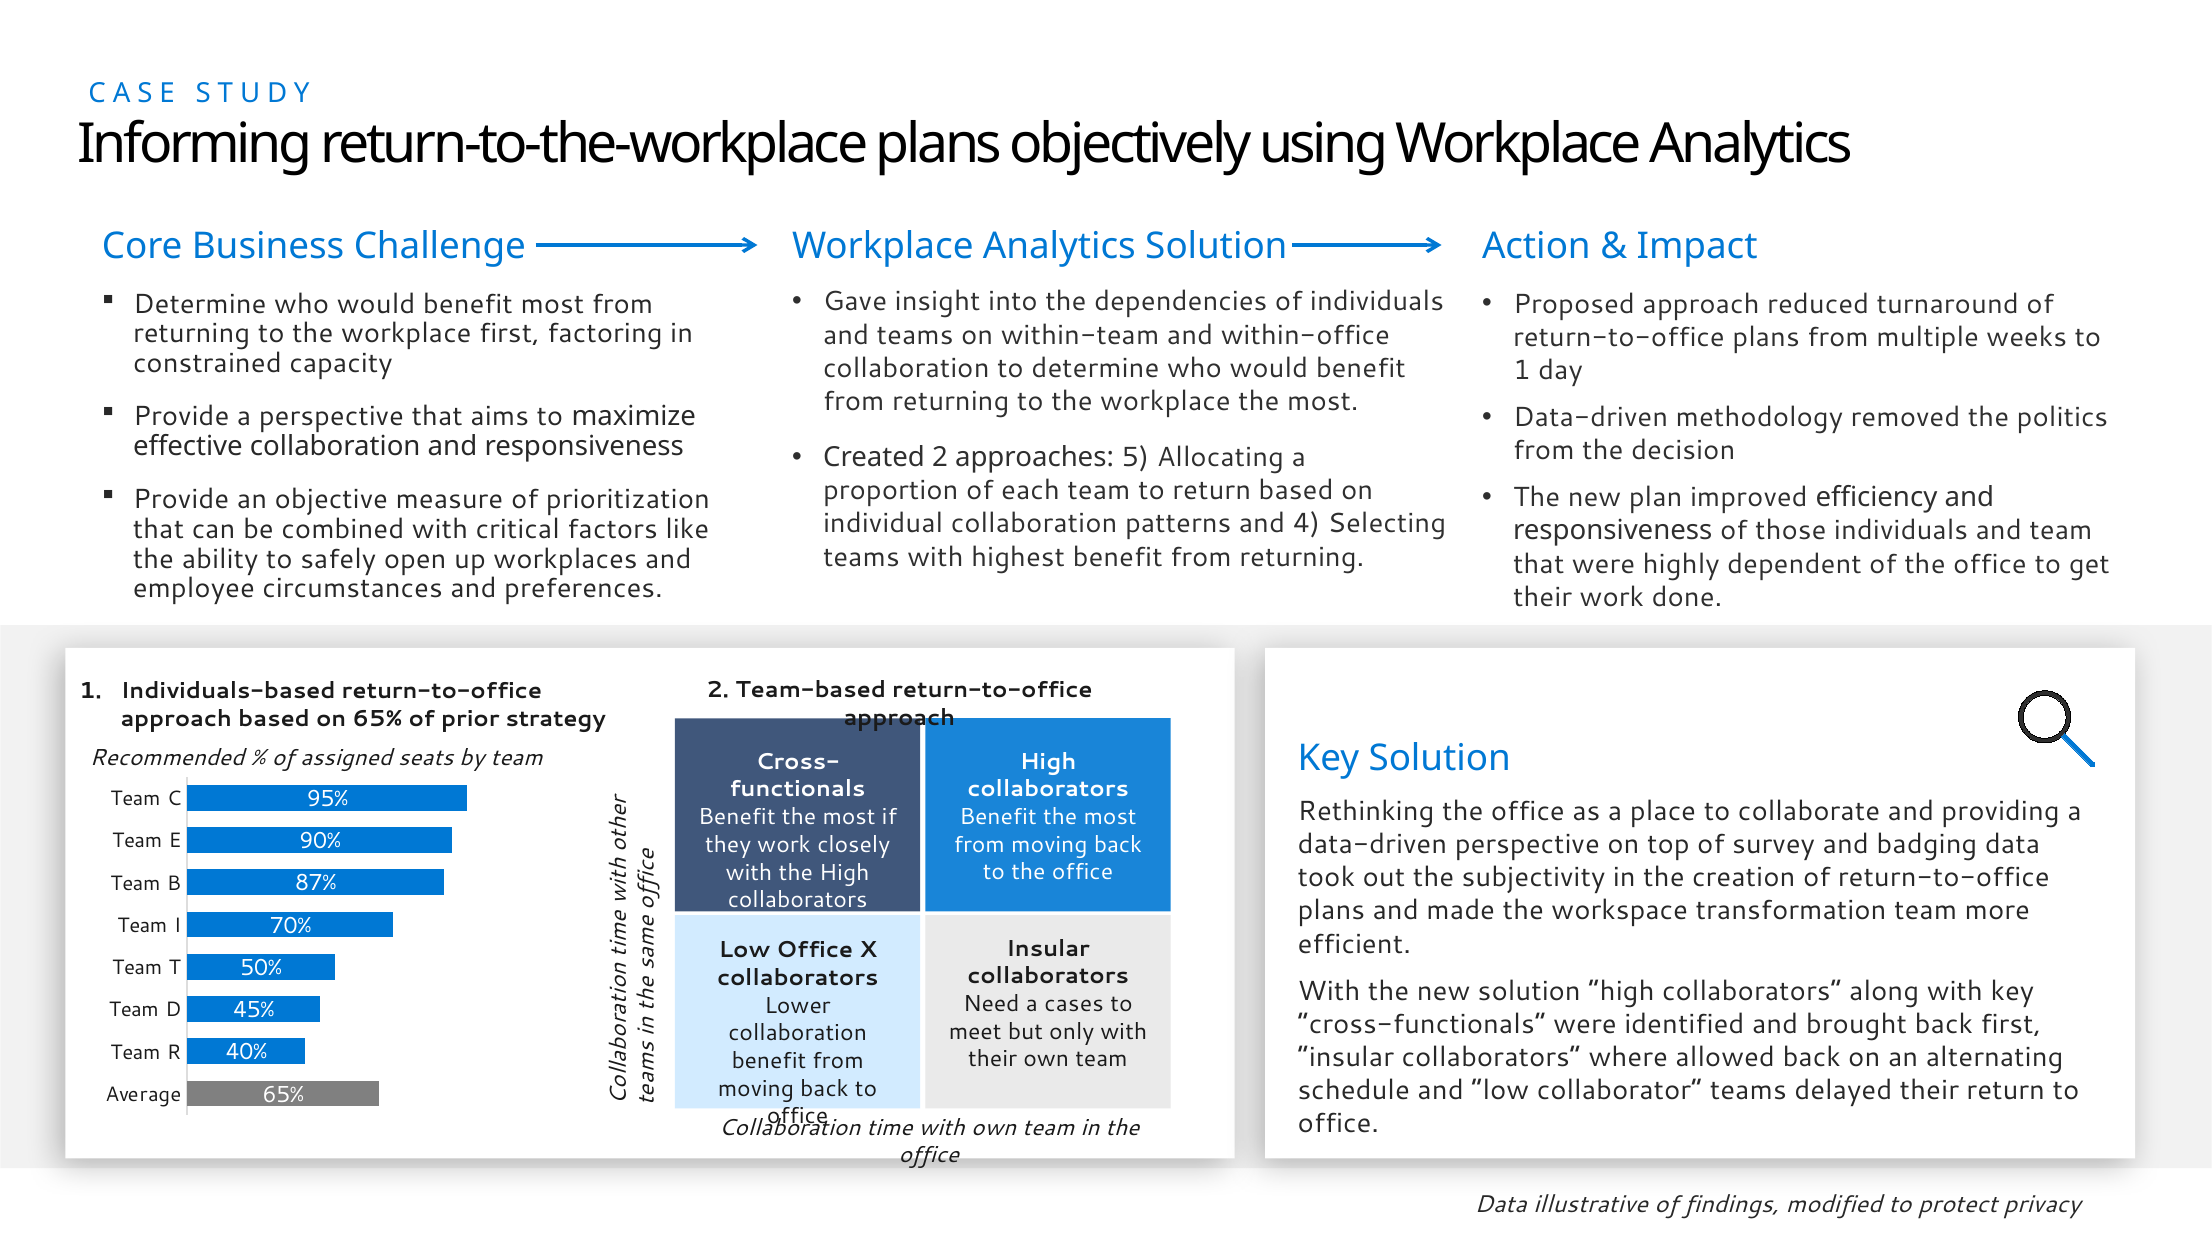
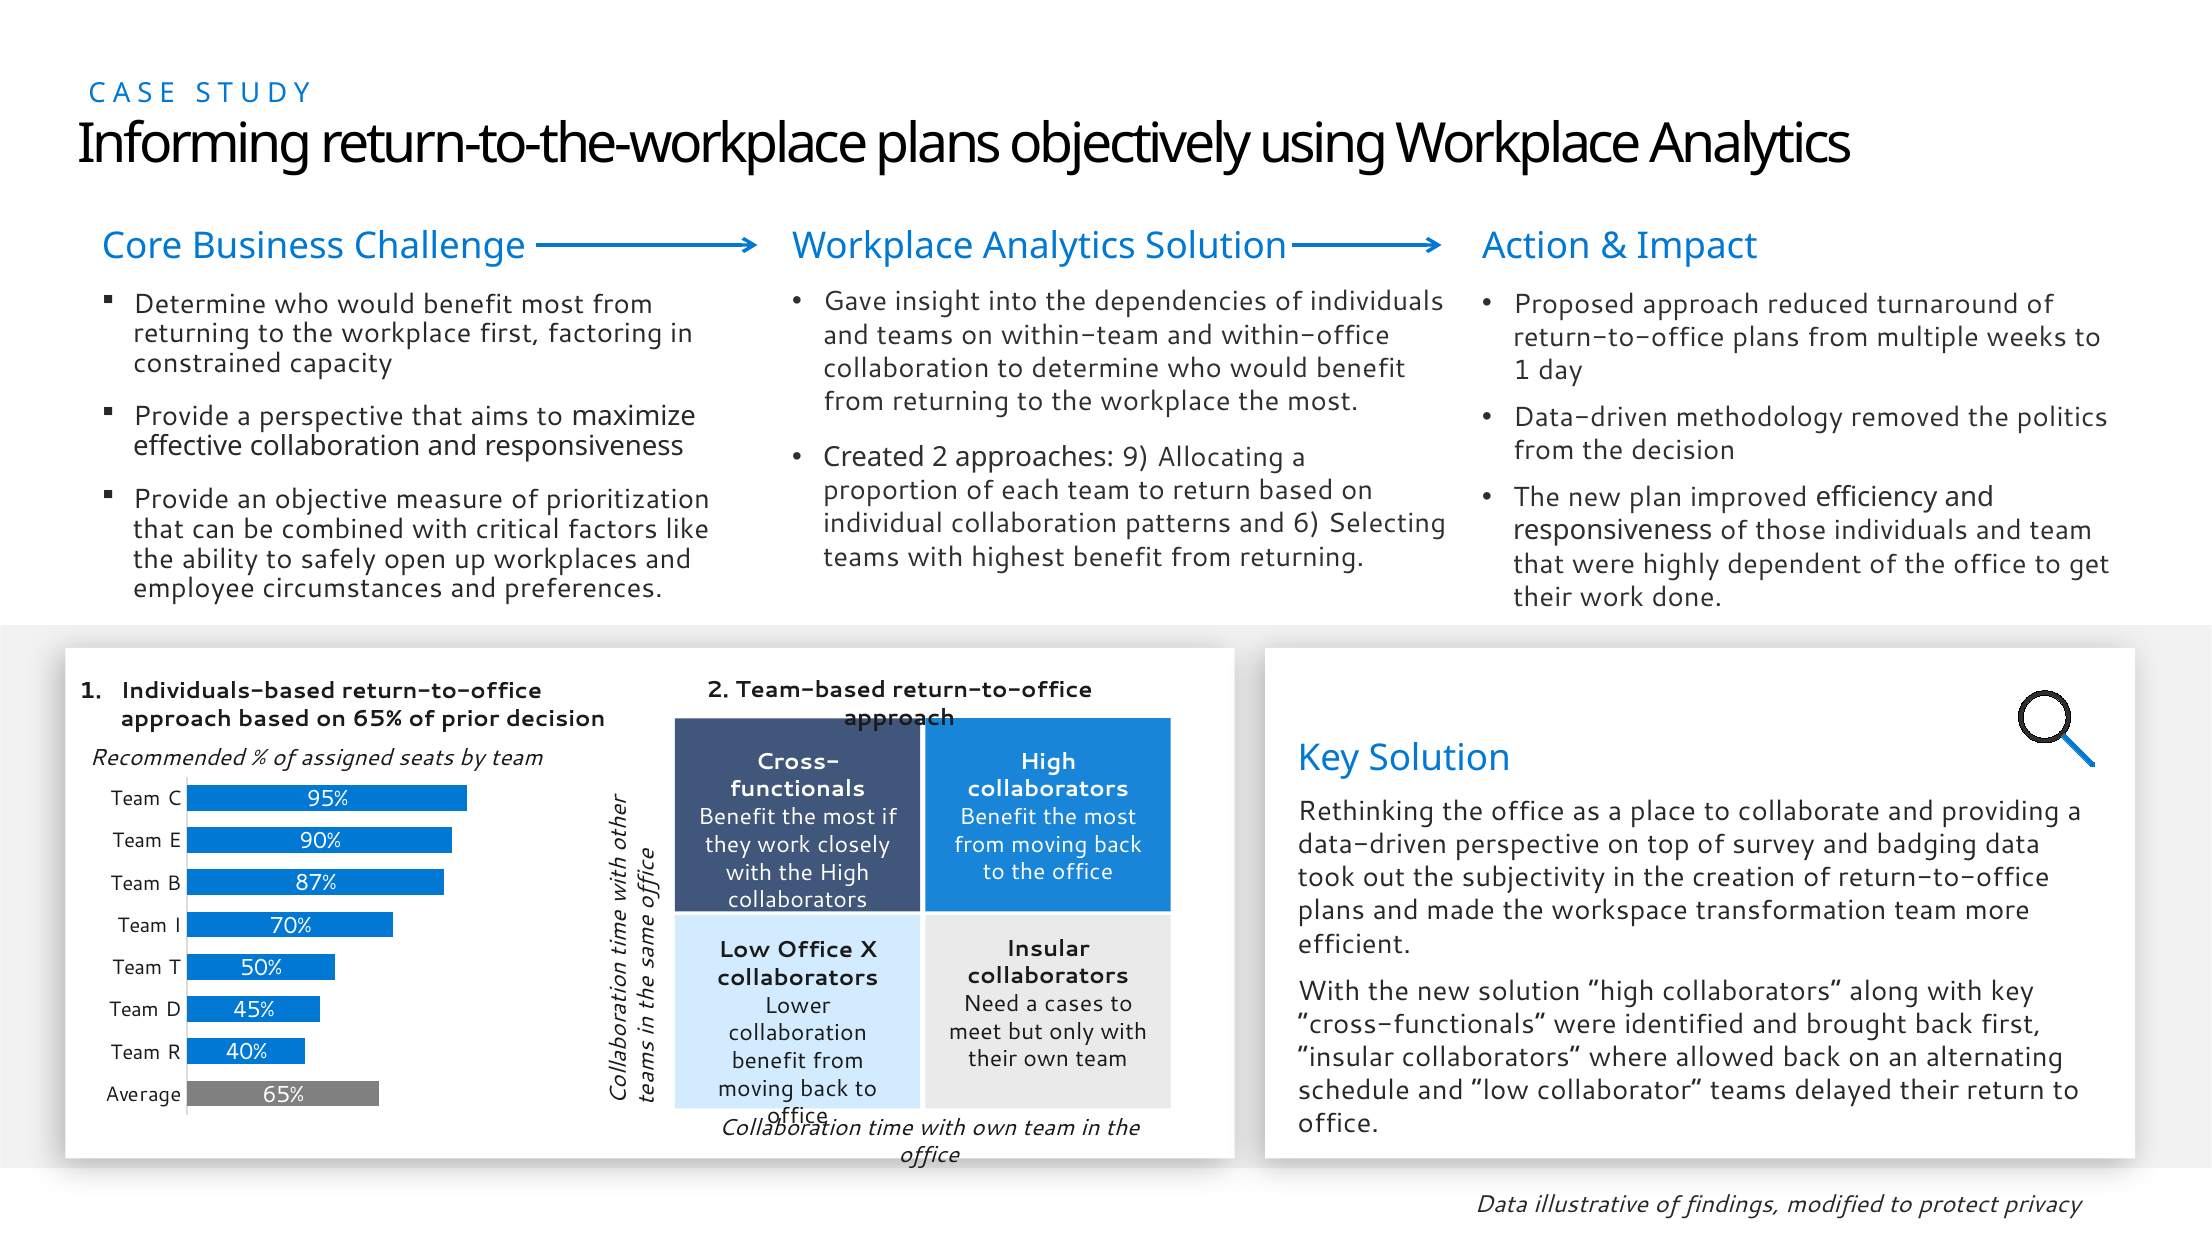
5: 5 -> 9
4: 4 -> 6
prior strategy: strategy -> decision
